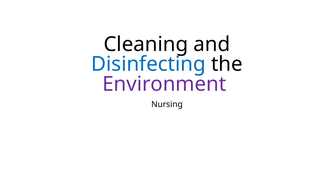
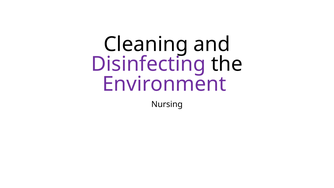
Disinfecting colour: blue -> purple
